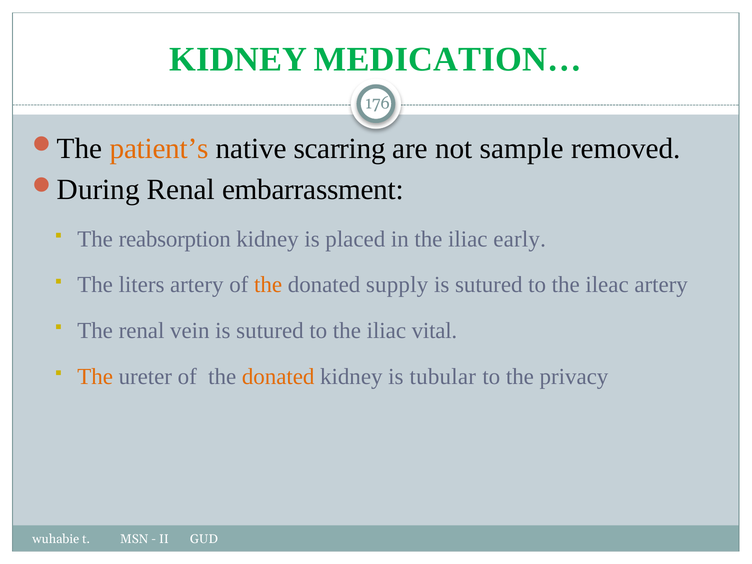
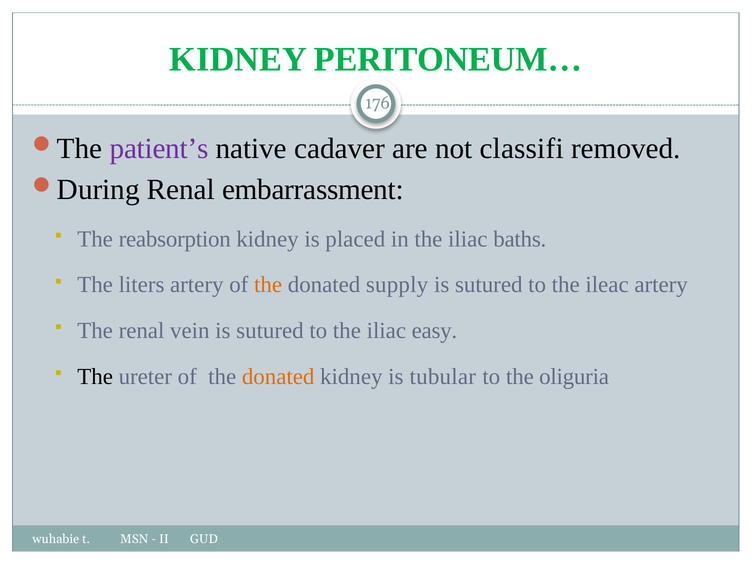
MEDICATION…: MEDICATION… -> PERITONEUM…
patient’s colour: orange -> purple
scarring: scarring -> cadaver
sample: sample -> classifi
early: early -> baths
vital: vital -> easy
The at (95, 377) colour: orange -> black
privacy: privacy -> oliguria
